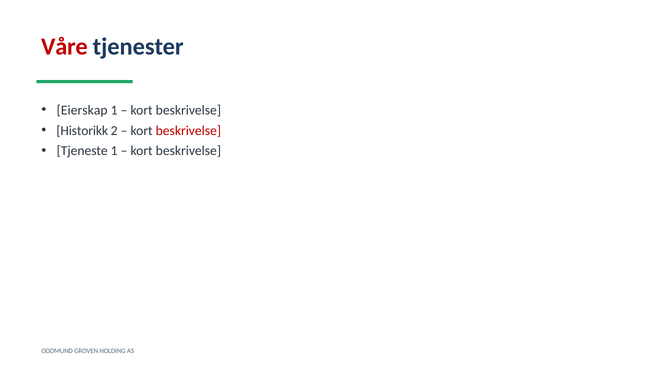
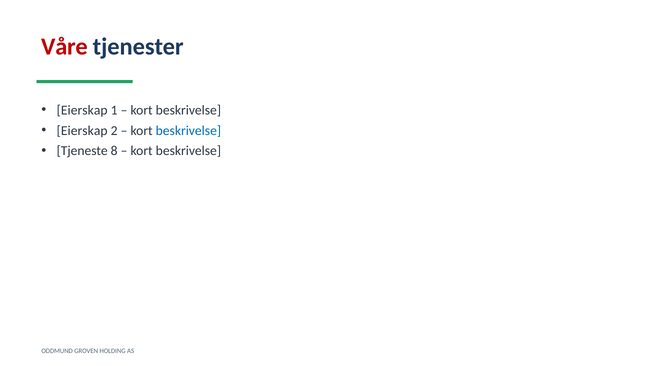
Historikk at (82, 131): Historikk -> Eierskap
beskrivelse at (188, 131) colour: red -> blue
Tjeneste 1: 1 -> 8
